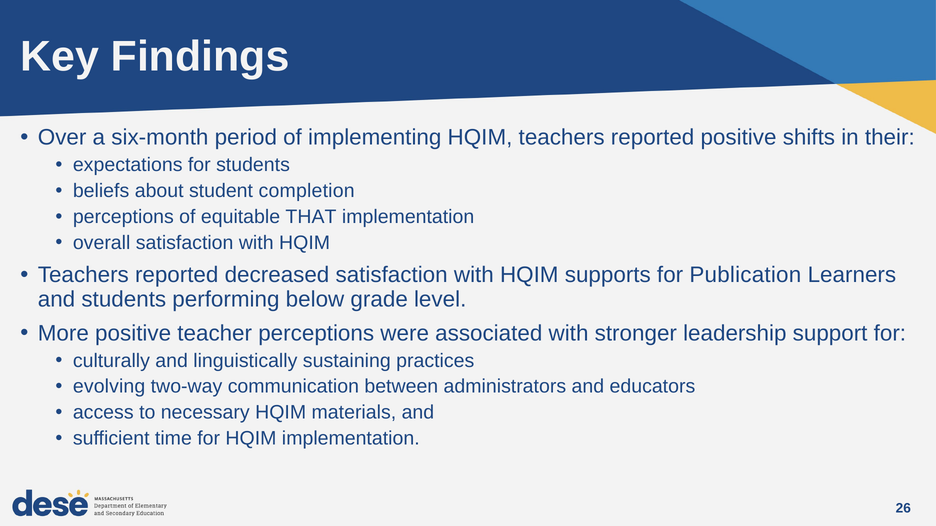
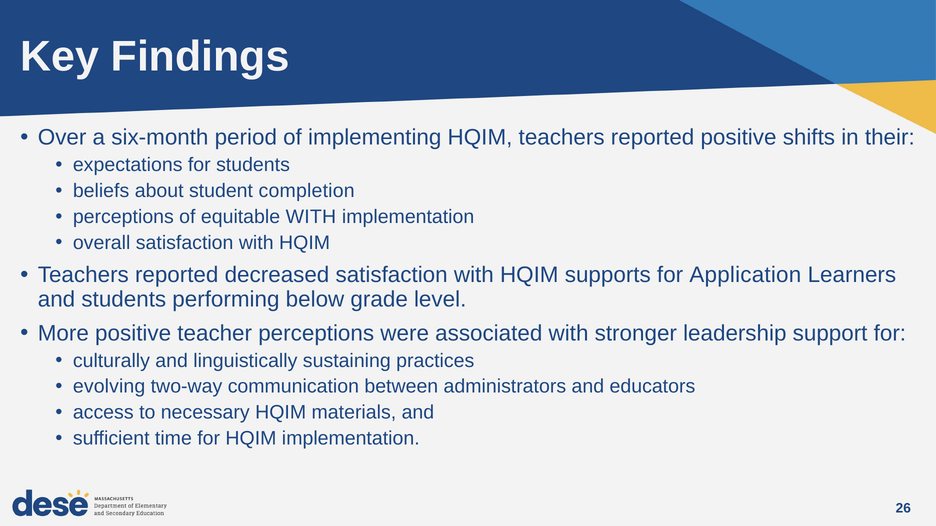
equitable THAT: THAT -> WITH
Publication: Publication -> Application
